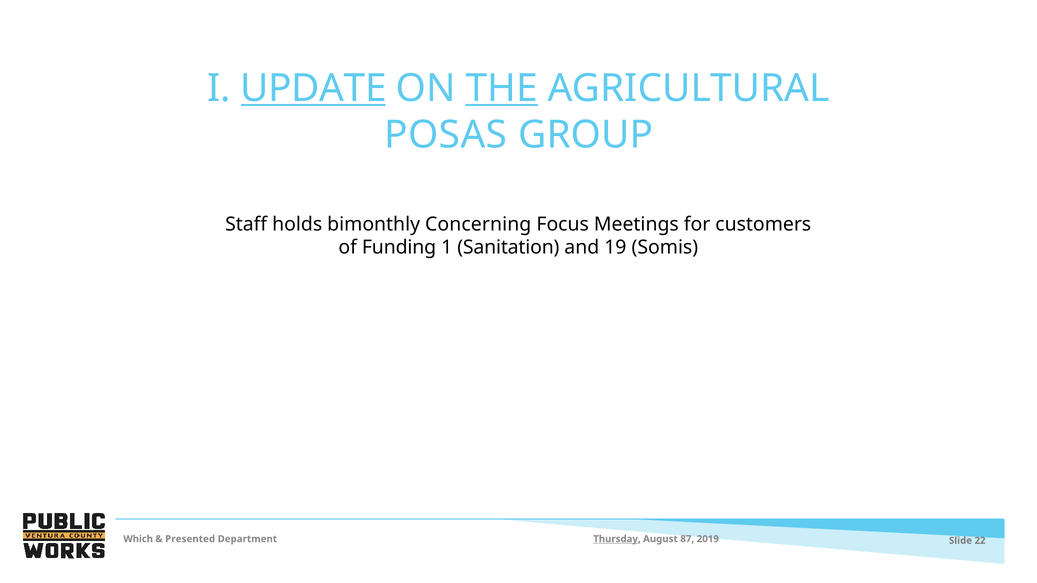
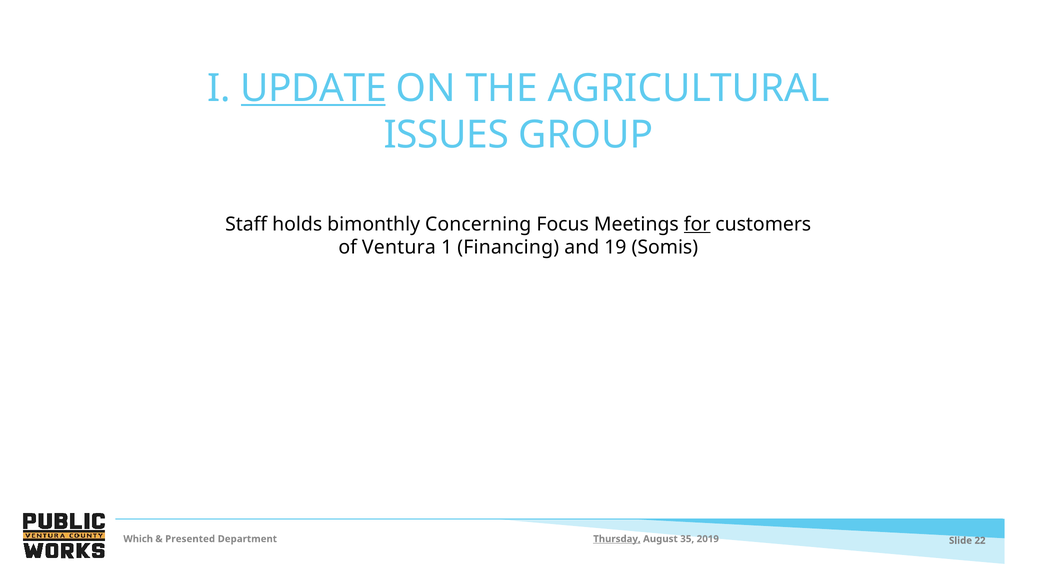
THE underline: present -> none
POSAS: POSAS -> ISSUES
for underline: none -> present
Funding: Funding -> Ventura
Sanitation: Sanitation -> Financing
87: 87 -> 35
